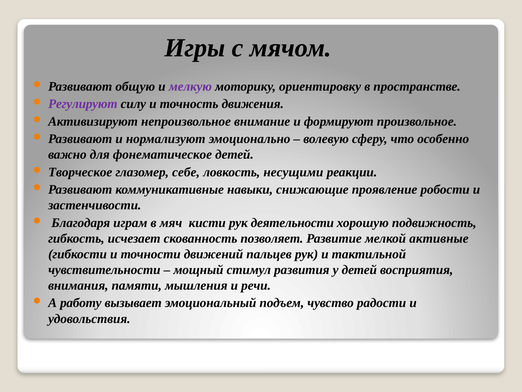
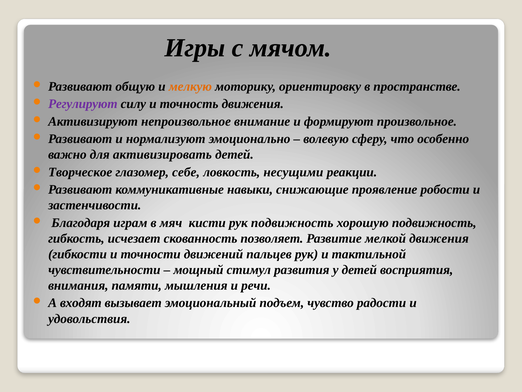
мелкую colour: purple -> orange
фонематическое: фонематическое -> активизировать
рук деятельности: деятельности -> подвижность
мелкой активные: активные -> движения
работу: работу -> входят
